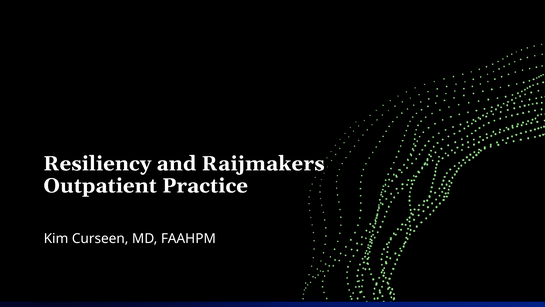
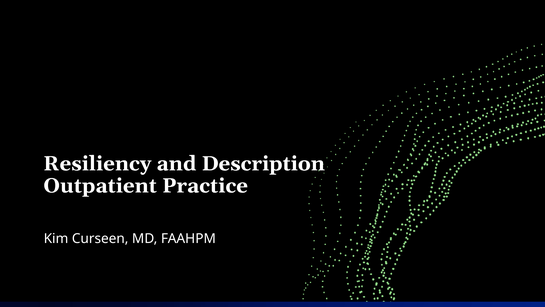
Raijmakers: Raijmakers -> Description
